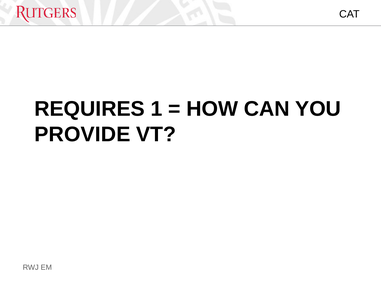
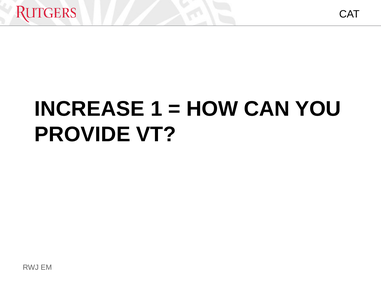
REQUIRES: REQUIRES -> INCREASE
